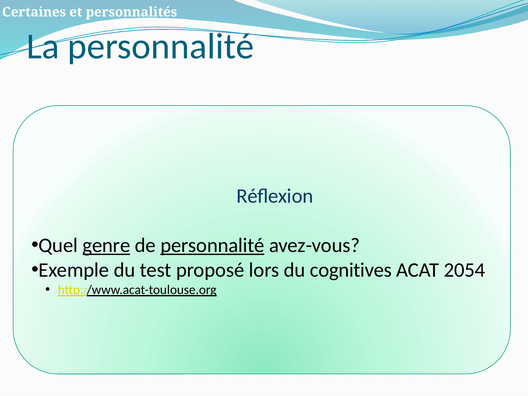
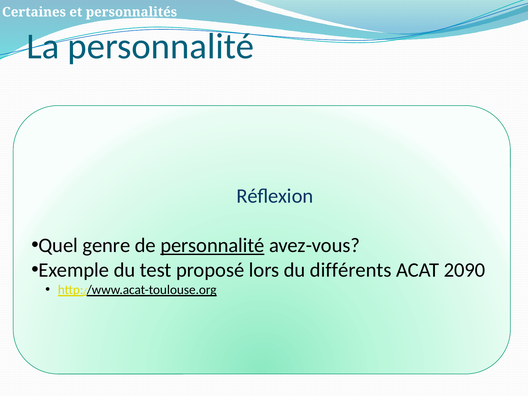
genre underline: present -> none
cognitives: cognitives -> différents
2054: 2054 -> 2090
